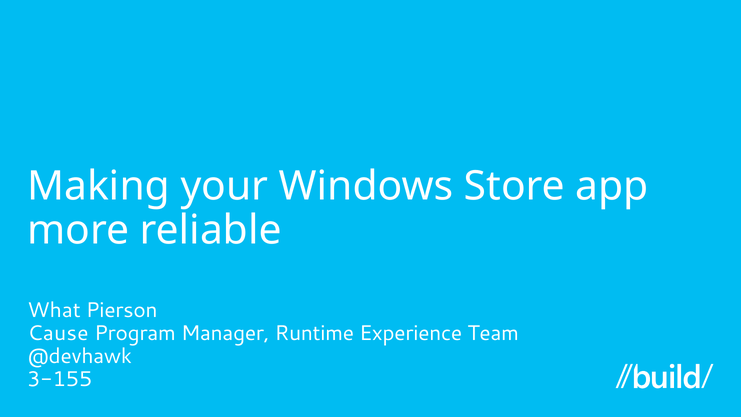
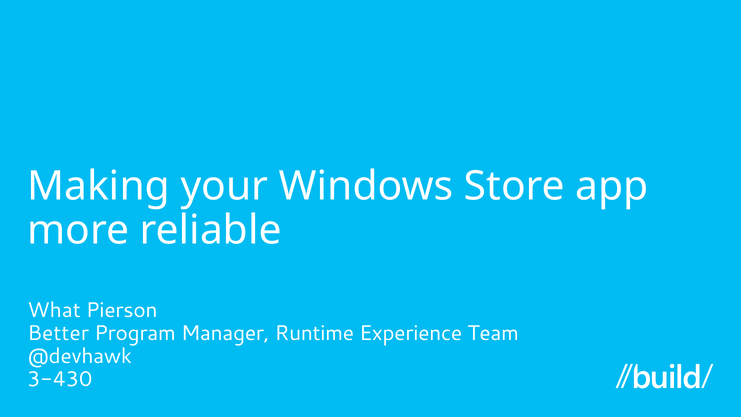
Cause: Cause -> Better
3-155: 3-155 -> 3-430
